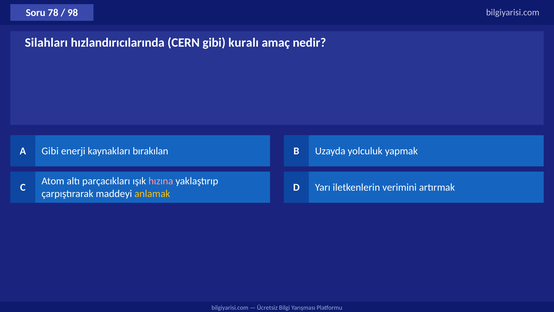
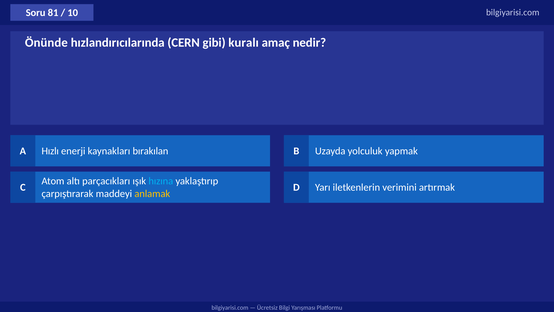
78: 78 -> 81
98: 98 -> 10
Silahları: Silahları -> Önünde
A Gibi: Gibi -> Hızlı
hızına colour: pink -> light blue
